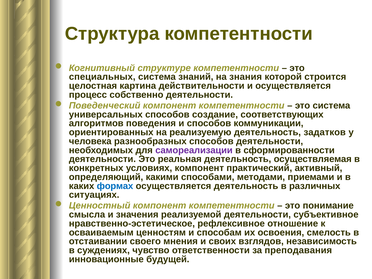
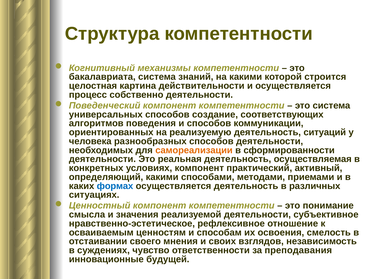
структуре: структуре -> механизмы
специальных: специальных -> бакалавриата
на знания: знания -> какими
задатков: задатков -> ситуаций
самореализации colour: purple -> orange
